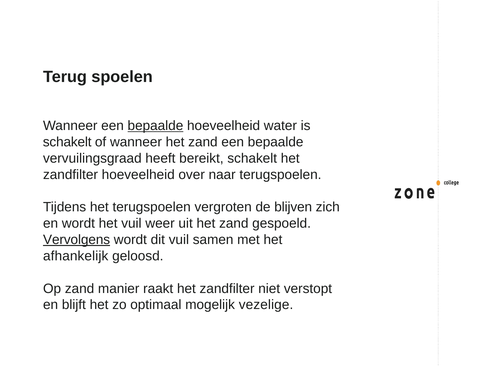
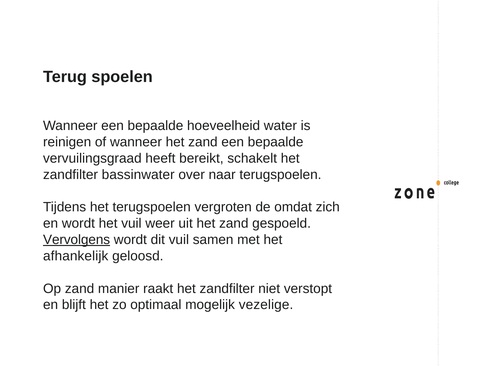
bepaalde at (155, 126) underline: present -> none
schakelt at (67, 142): schakelt -> reinigen
zandfilter hoeveelheid: hoeveelheid -> bassinwater
blijven: blijven -> omdat
